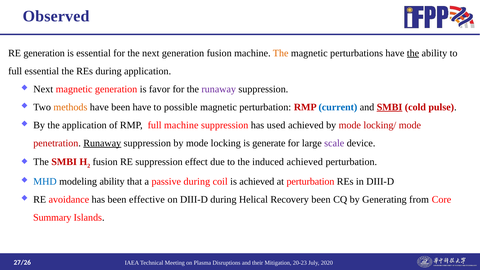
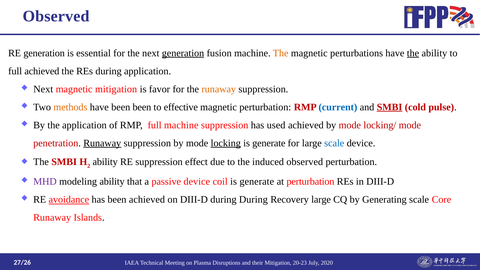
generation at (183, 53) underline: none -> present
full essential: essential -> achieved
magnetic generation: generation -> mitigation
runaway at (219, 89) colour: purple -> orange
been have: have -> been
possible: possible -> effective
locking underline: none -> present
scale at (334, 143) colour: purple -> blue
fusion at (105, 162): fusion -> ability
induced achieved: achieved -> observed
MHD colour: blue -> purple
passive during: during -> device
coil is achieved: achieved -> generate
avoidance underline: none -> present
been effective: effective -> achieved
during Helical: Helical -> During
Recovery been: been -> large
Generating from: from -> scale
Summary at (52, 218): Summary -> Runaway
